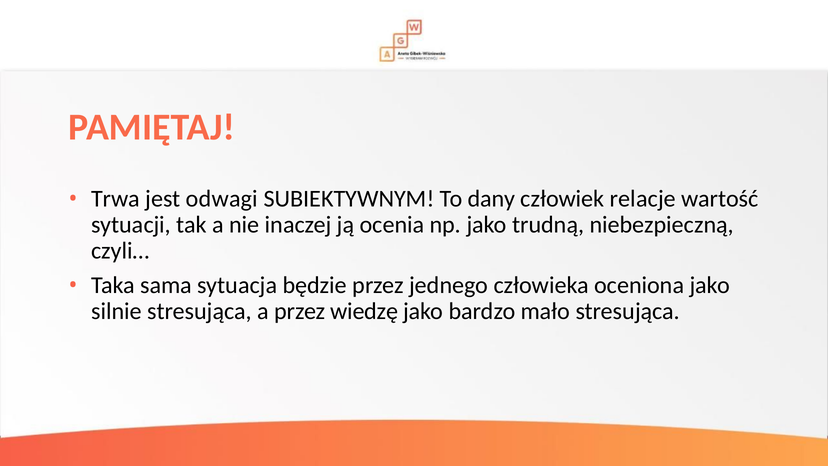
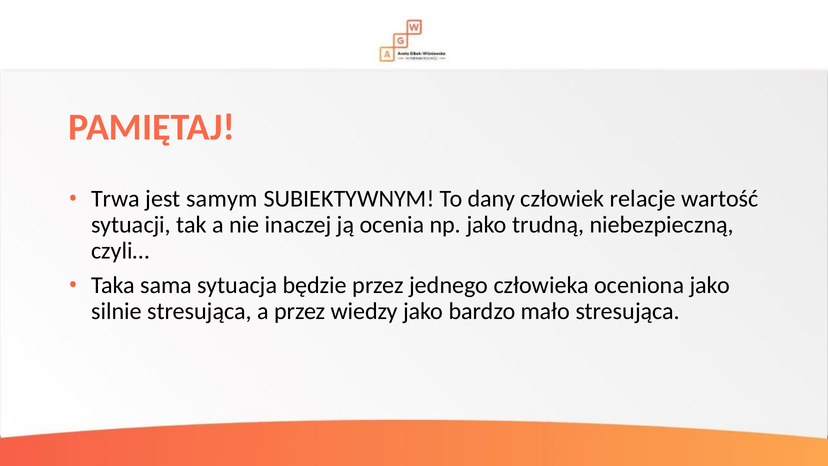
odwagi: odwagi -> samym
wiedzę: wiedzę -> wiedzy
